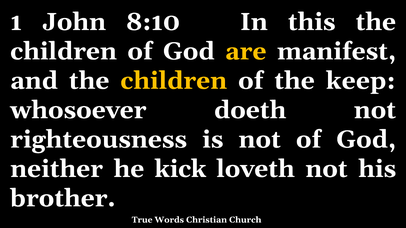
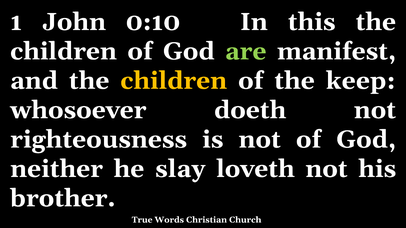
8:10: 8:10 -> 0:10
are colour: yellow -> light green
kick: kick -> slay
